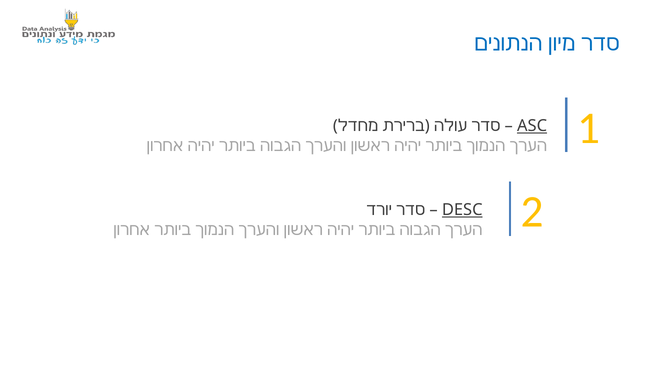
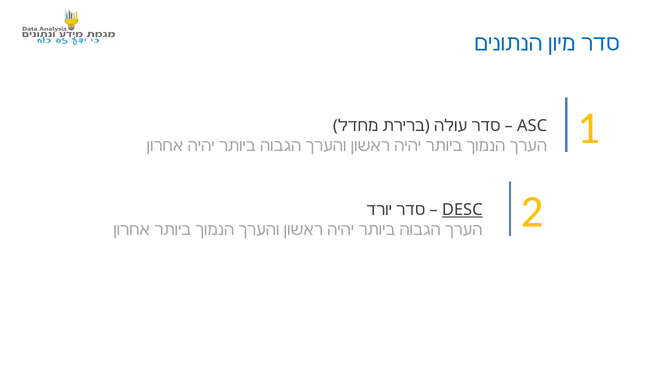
ASC underline: present -> none
